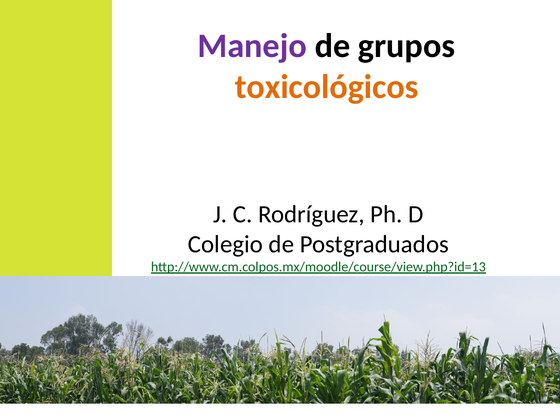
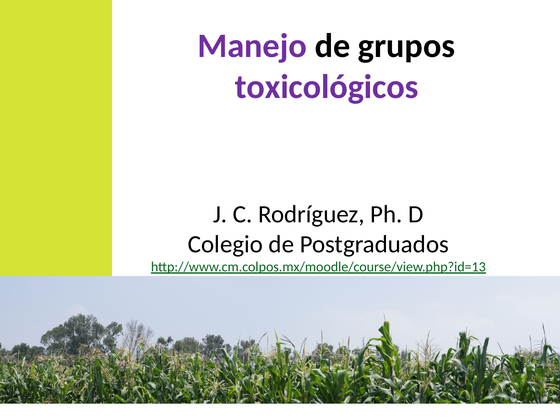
toxicológicos colour: orange -> purple
